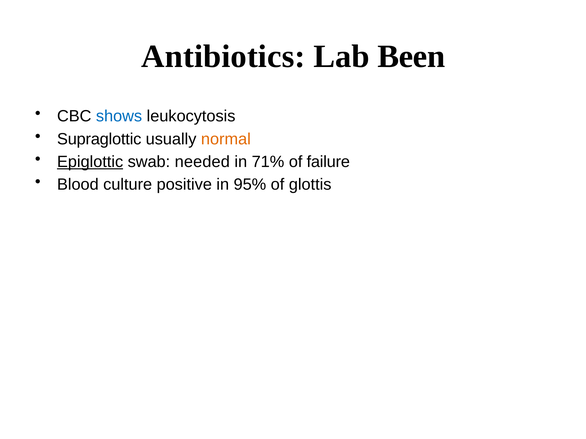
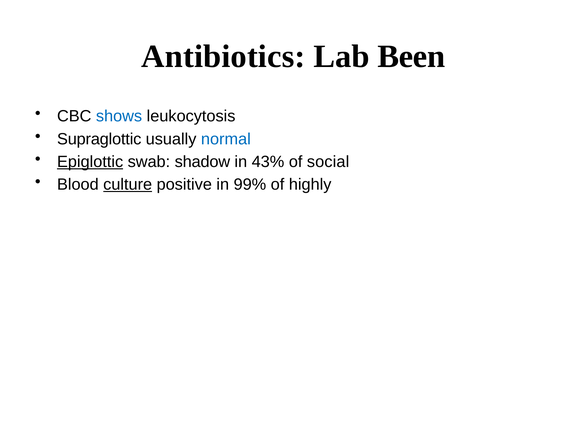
normal colour: orange -> blue
needed: needed -> shadow
71%: 71% -> 43%
failure: failure -> social
culture underline: none -> present
95%: 95% -> 99%
glottis: glottis -> highly
